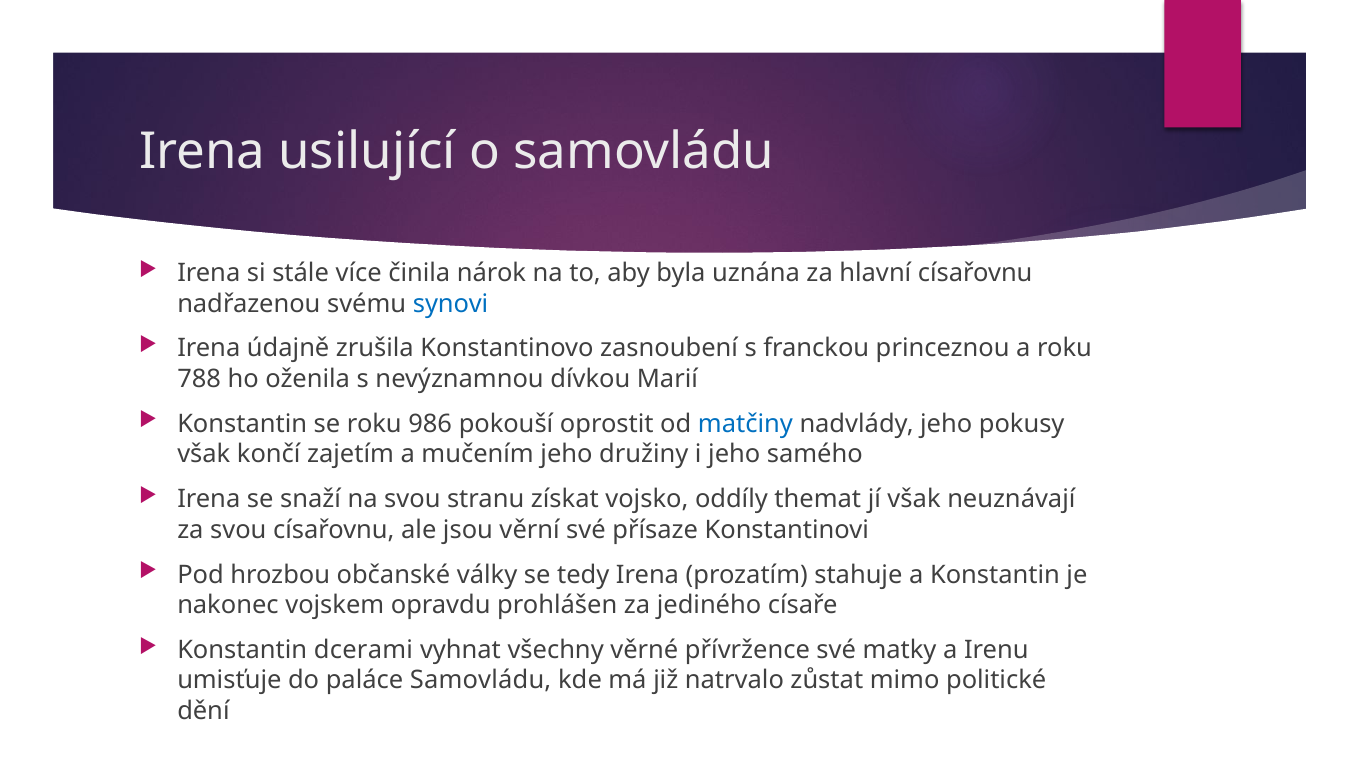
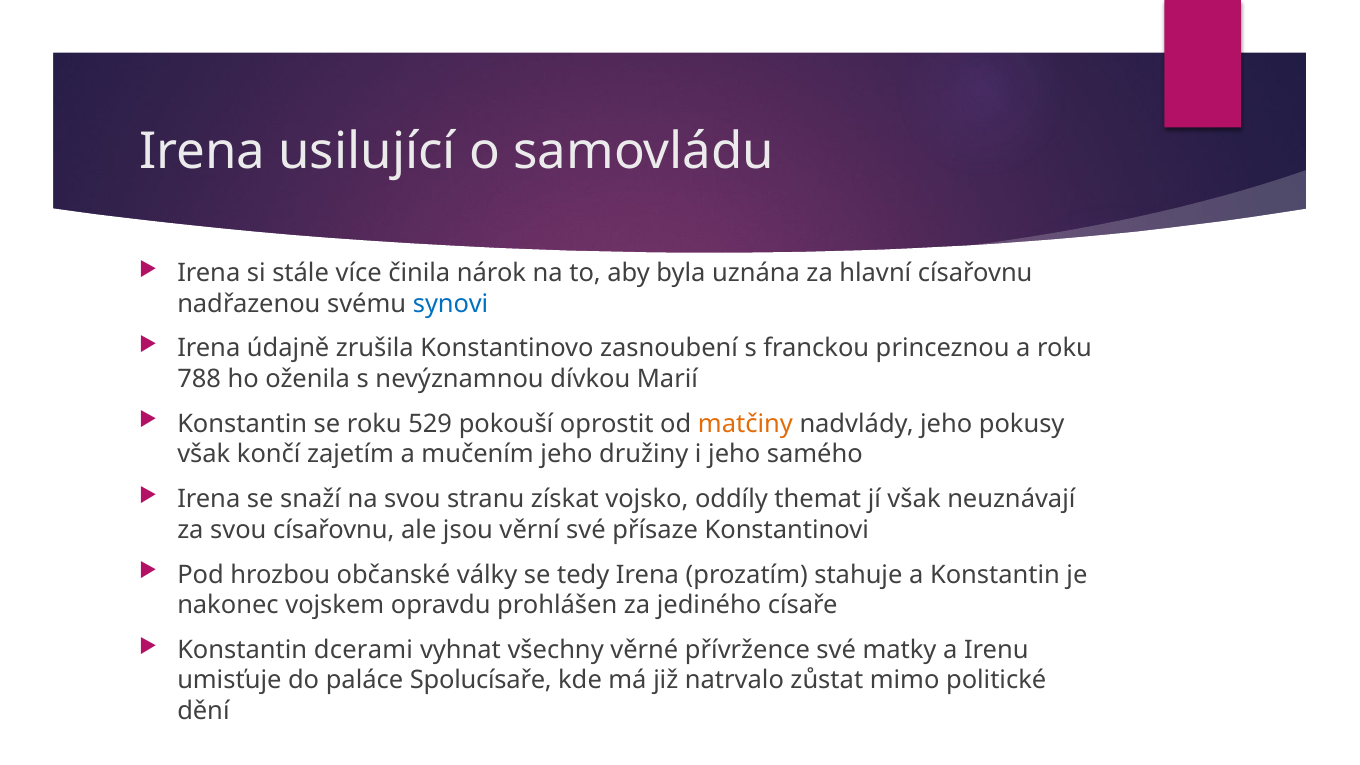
986: 986 -> 529
matčiny colour: blue -> orange
paláce Samovládu: Samovládu -> Spolucísaře
